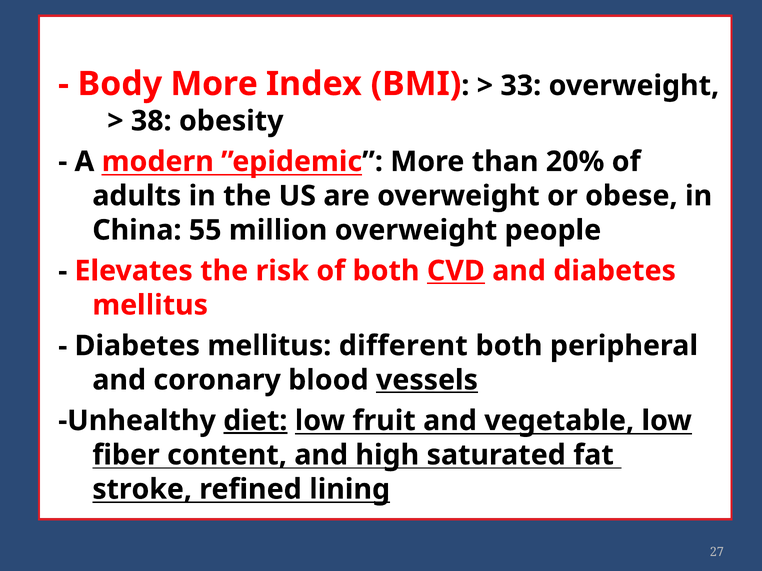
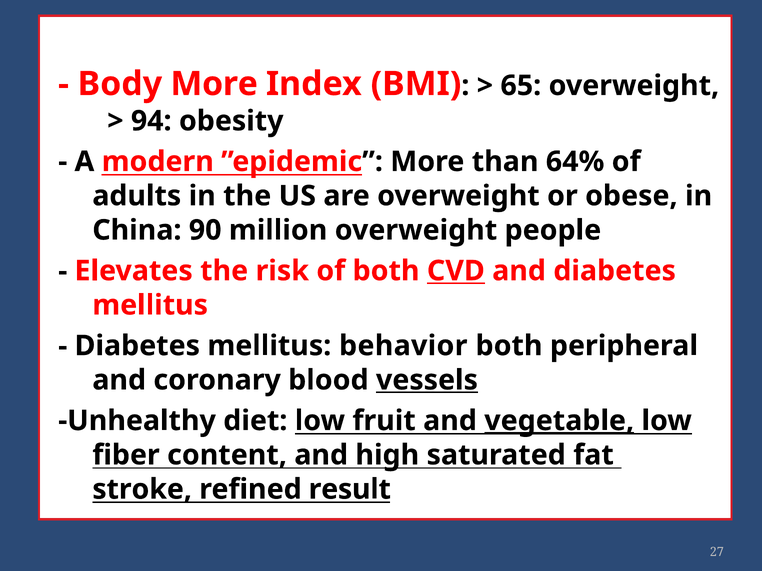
33: 33 -> 65
38: 38 -> 94
20%: 20% -> 64%
55: 55 -> 90
different: different -> behavior
diet underline: present -> none
vegetable underline: none -> present
lining: lining -> result
